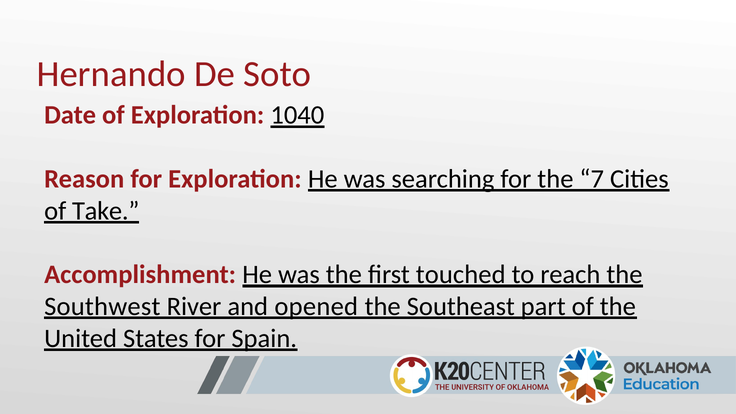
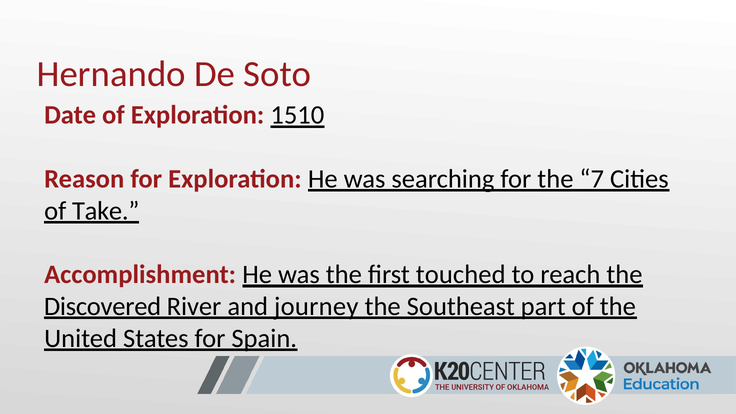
1040: 1040 -> 1510
Southwest: Southwest -> Discovered
opened: opened -> journey
